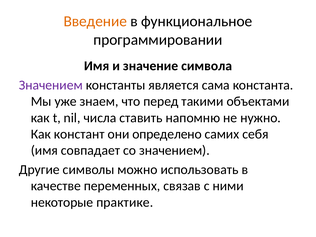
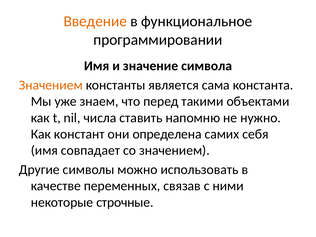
Значением at (51, 85) colour: purple -> orange
определено: определено -> определена
практике: практике -> строчные
